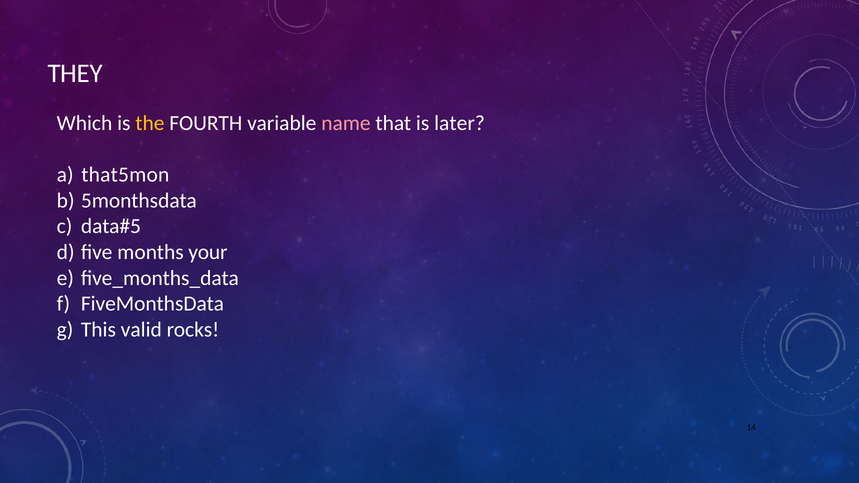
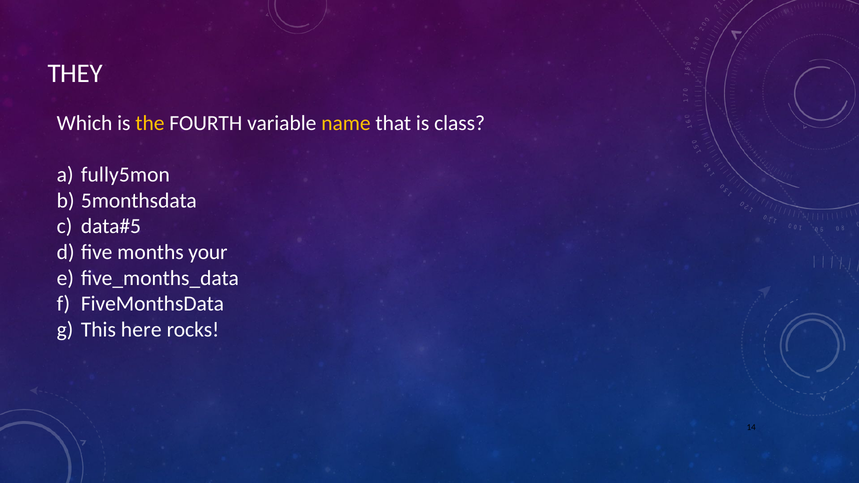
name colour: pink -> yellow
later: later -> class
that5mon: that5mon -> fully5mon
valid: valid -> here
